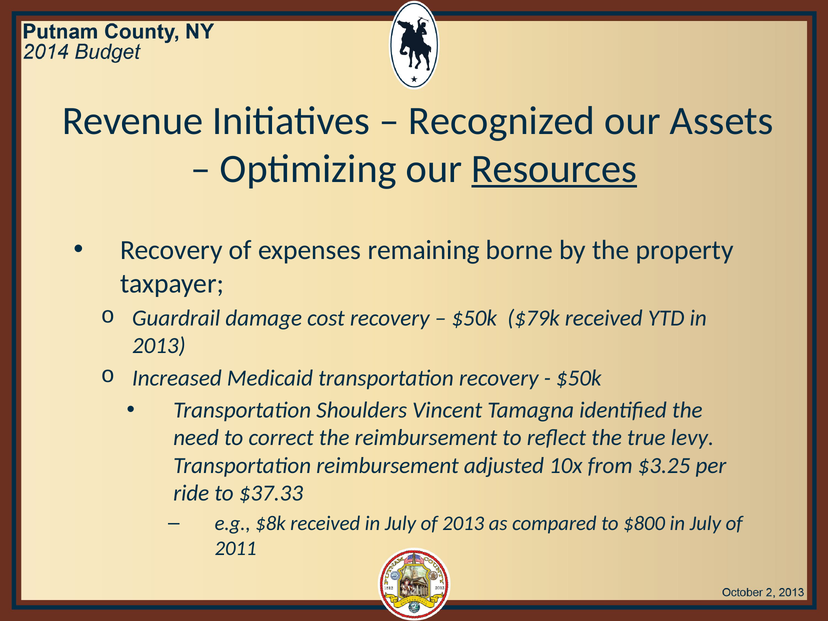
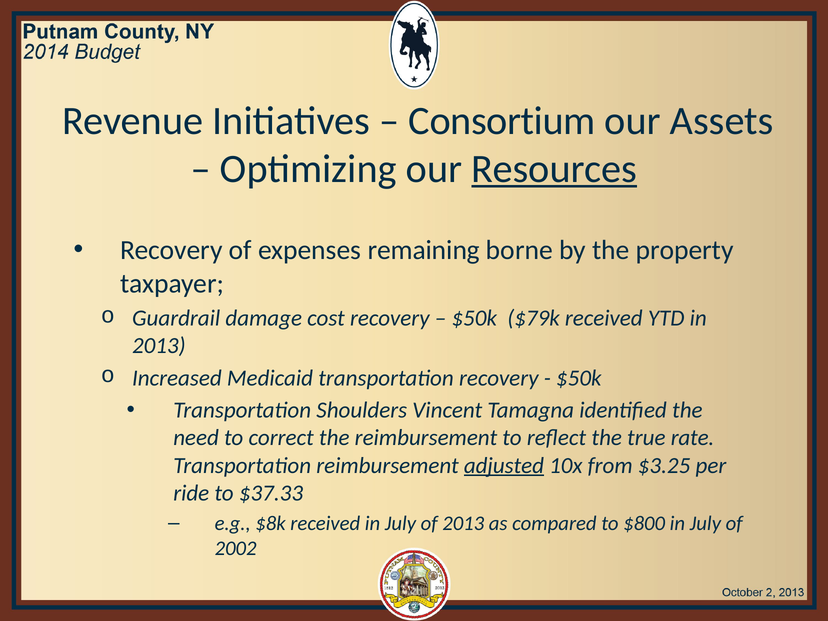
Recognized: Recognized -> Consortium
levy: levy -> rate
adjusted underline: none -> present
2011: 2011 -> 2002
